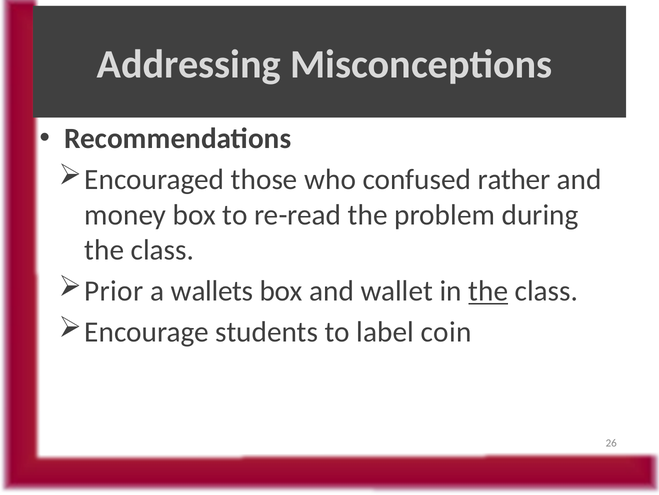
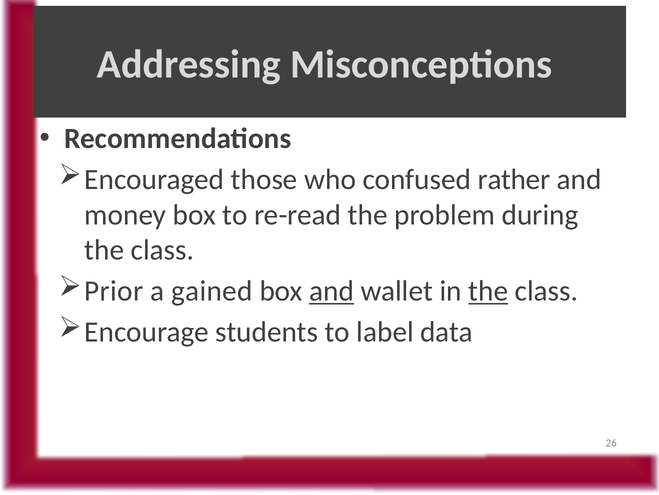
wallets: wallets -> gained
and at (332, 291) underline: none -> present
coin: coin -> data
